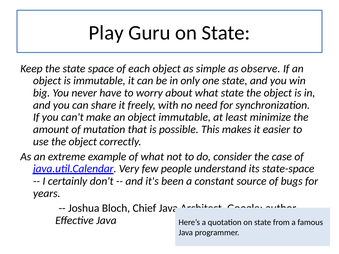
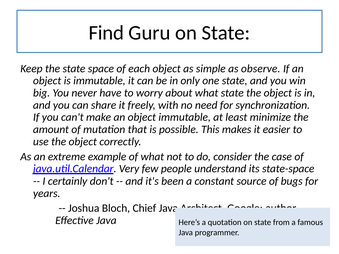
Play: Play -> Find
